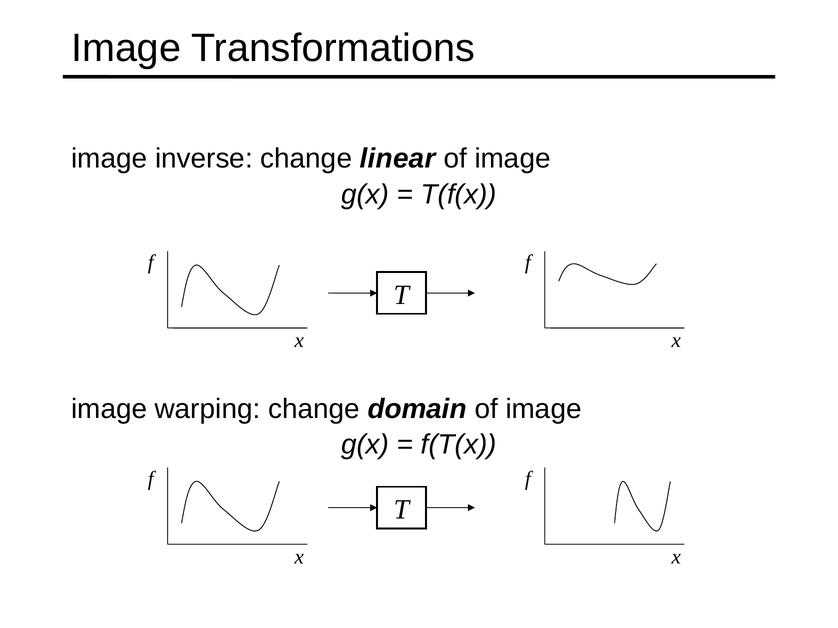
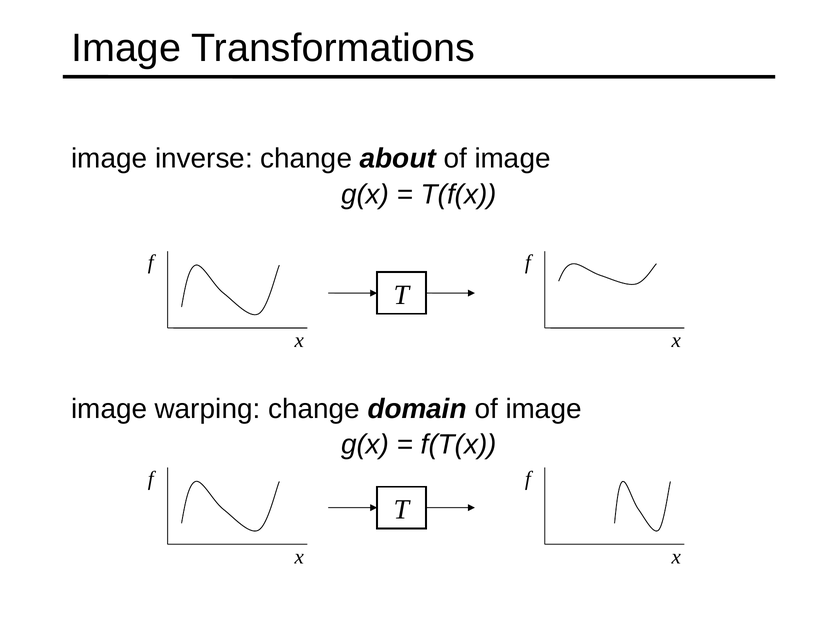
linear: linear -> about
